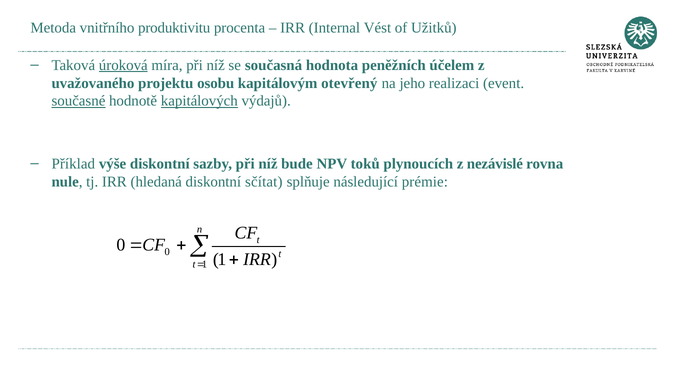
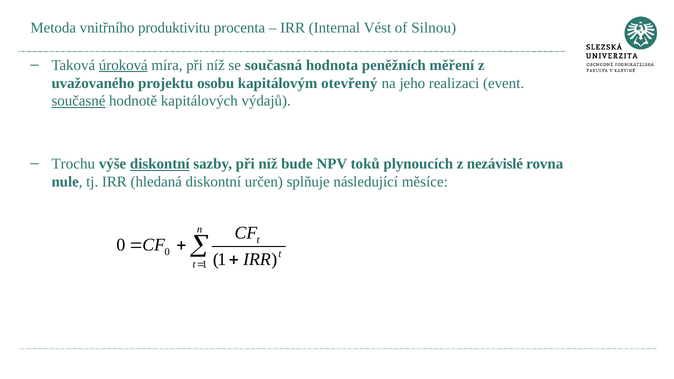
Užitků: Užitků -> Silnou
účelem: účelem -> měření
kapitálových underline: present -> none
Příklad: Příklad -> Trochu
diskontní at (160, 164) underline: none -> present
sčítat: sčítat -> určen
prémie: prémie -> měsíce
